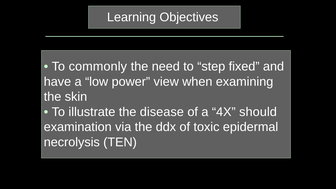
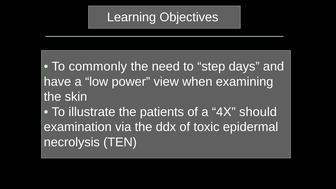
fixed: fixed -> days
disease: disease -> patients
